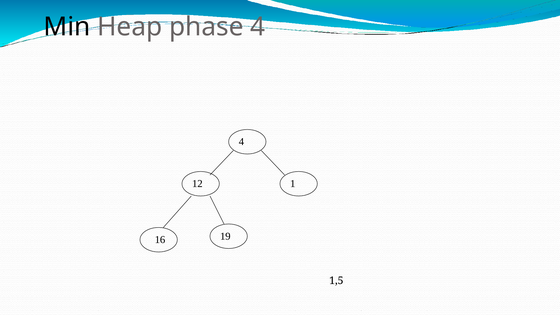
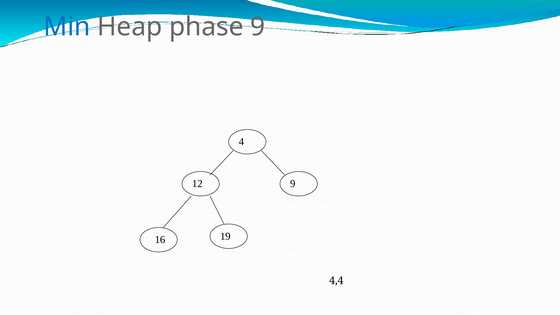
Min colour: black -> blue
phase 4: 4 -> 9
12 1: 1 -> 9
1,5: 1,5 -> 4,4
